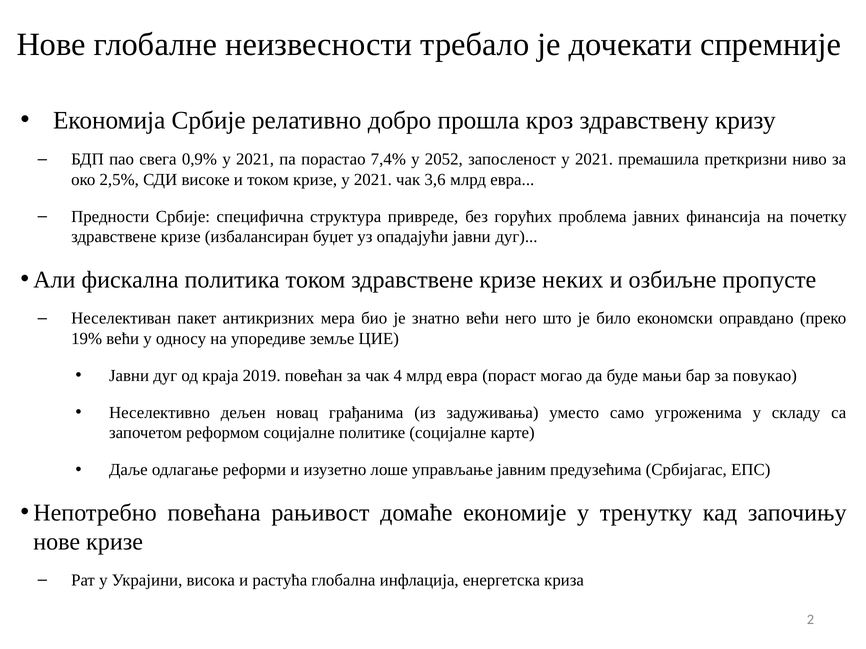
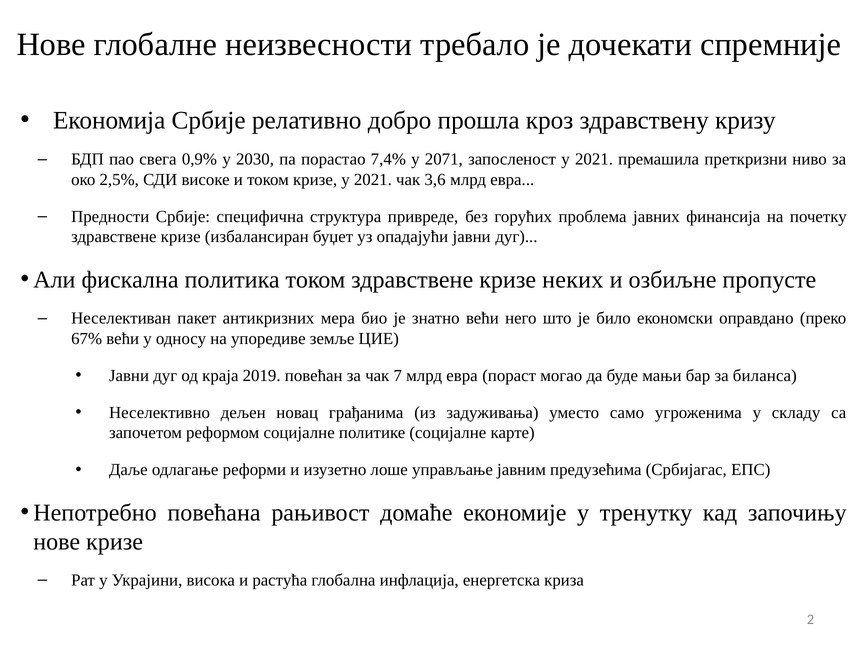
0,9% у 2021: 2021 -> 2030
2052: 2052 -> 2071
19%: 19% -> 67%
4: 4 -> 7
повукао: повукао -> биланса
